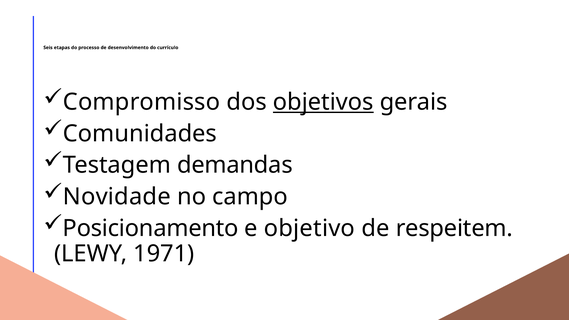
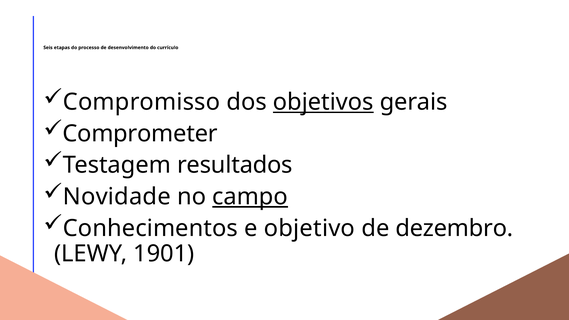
Comunidades: Comunidades -> Comprometer
demandas: demandas -> resultados
campo underline: none -> present
Posicionamento: Posicionamento -> Conhecimentos
respeitem: respeitem -> dezembro
1971: 1971 -> 1901
